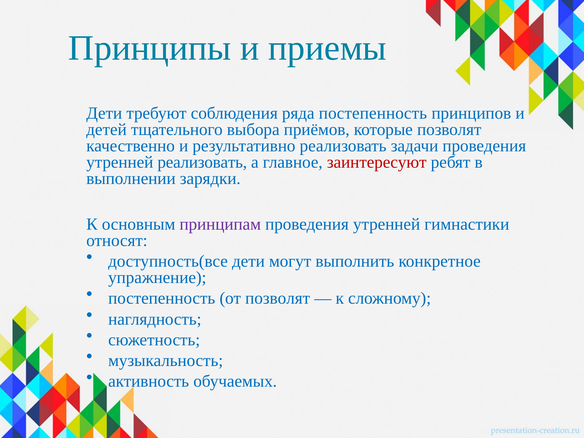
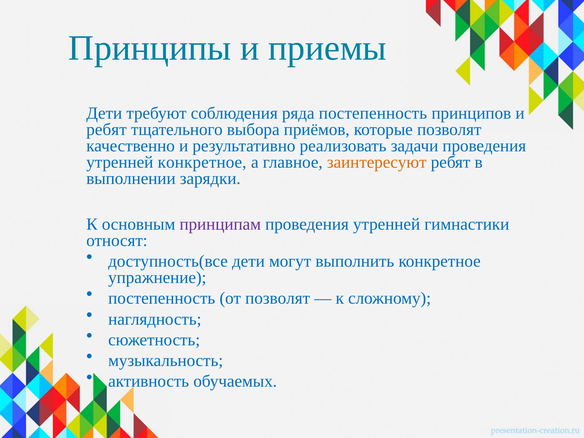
детей at (107, 129): детей -> ребят
утренней реализовать: реализовать -> конкретное
заинтересуют colour: red -> orange
